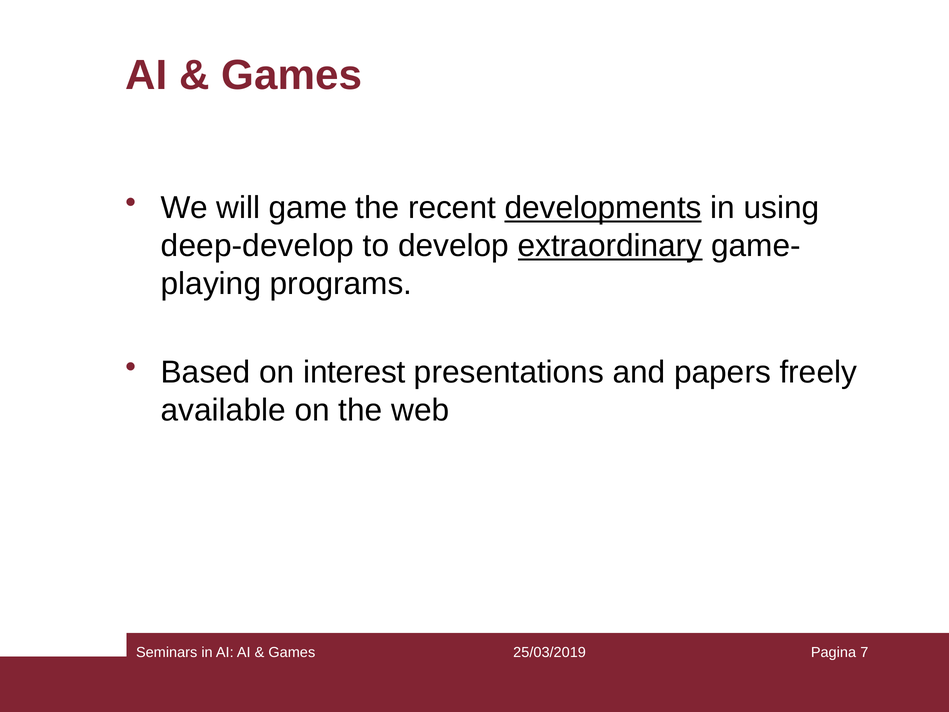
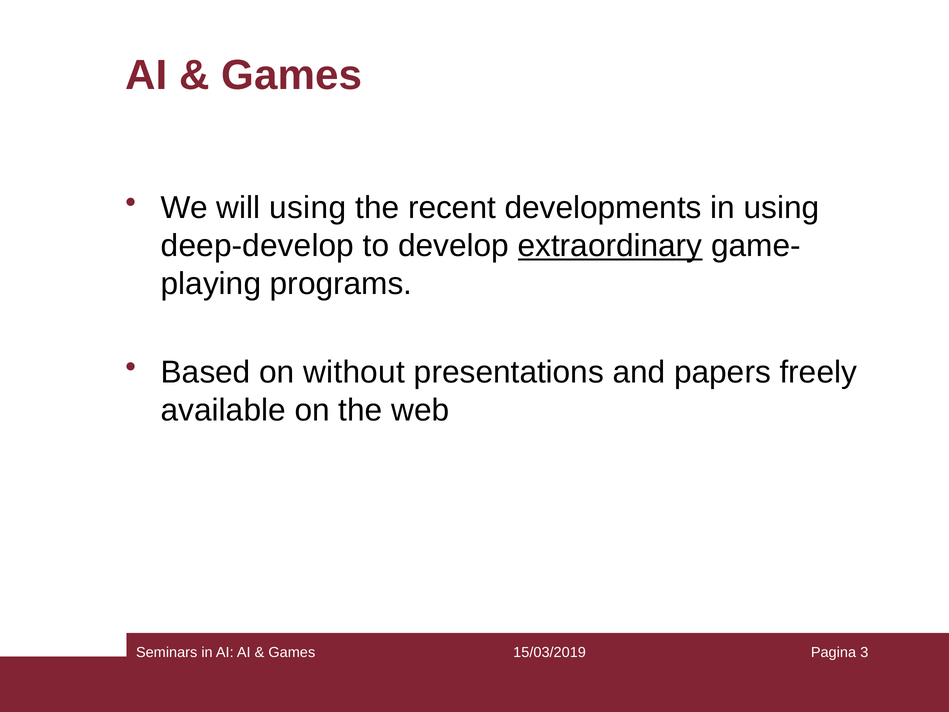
will game: game -> using
developments underline: present -> none
interest: interest -> without
25/03/2019: 25/03/2019 -> 15/03/2019
7: 7 -> 3
